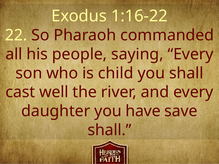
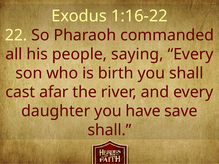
child: child -> birth
well: well -> afar
